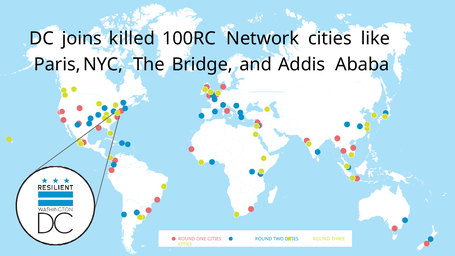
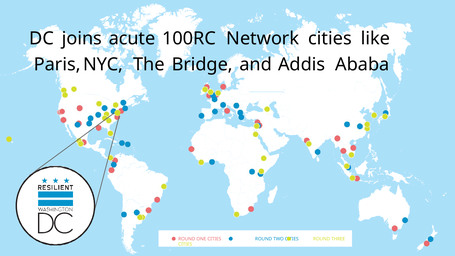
killed: killed -> acute
